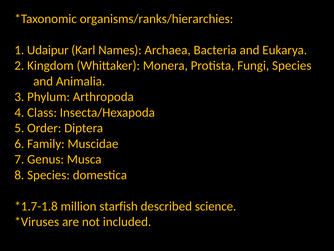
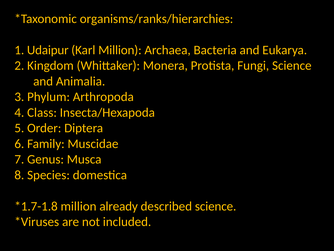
Karl Names: Names -> Million
Fungi Species: Species -> Science
starfish: starfish -> already
